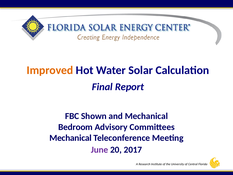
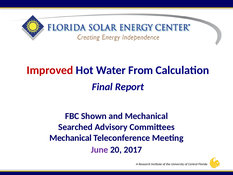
Improved colour: orange -> red
Solar: Solar -> From
Bedroom: Bedroom -> Searched
